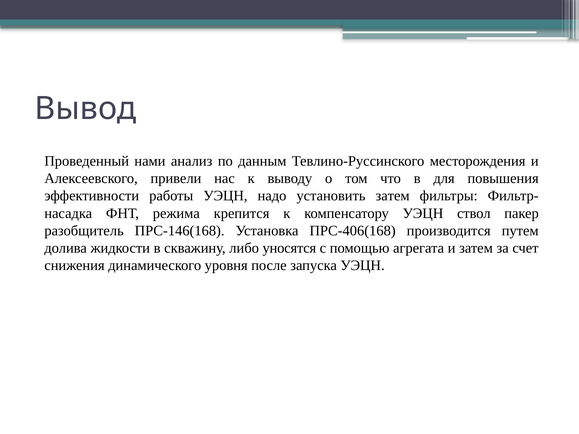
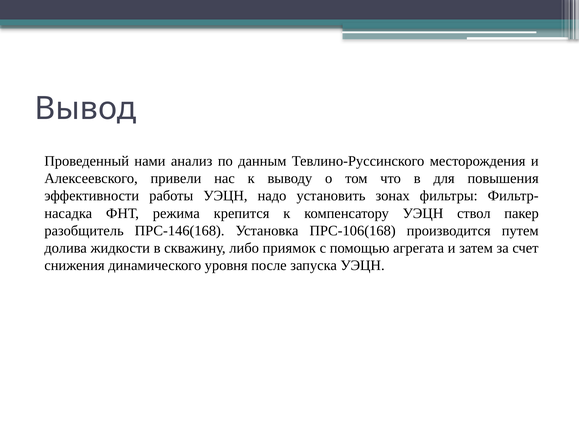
установить затем: затем -> зонах
ПРС-406(168: ПРС-406(168 -> ПРС-106(168
уносятся: уносятся -> приямок
